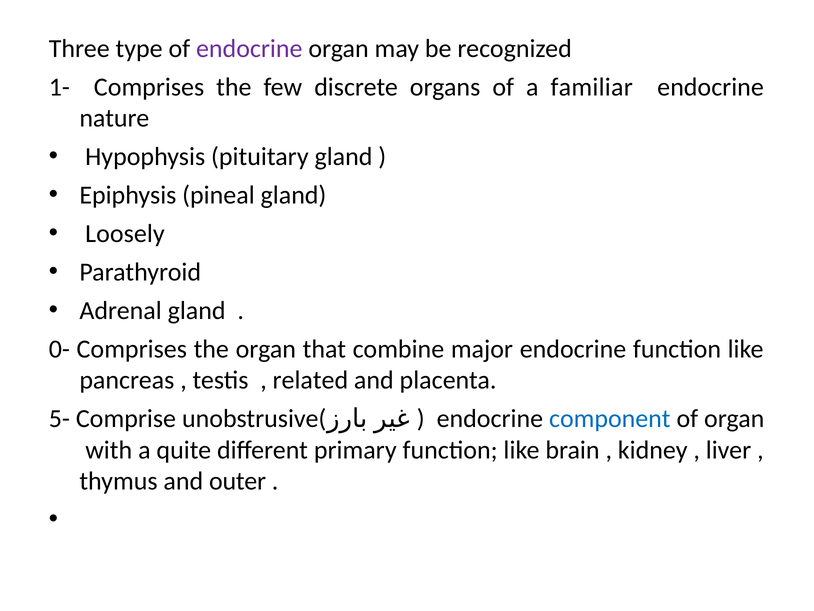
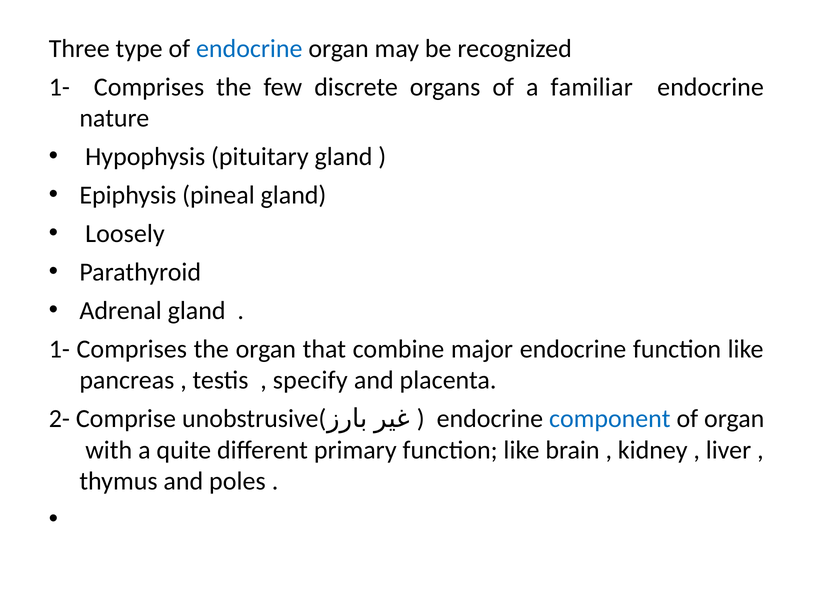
endocrine at (249, 49) colour: purple -> blue
0- at (59, 349): 0- -> 1-
related: related -> specify
5-: 5- -> 2-
outer: outer -> poles
